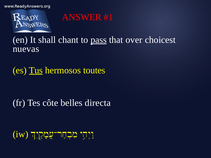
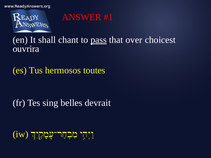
nuevas: nuevas -> ouvrira
Tus underline: present -> none
côte: côte -> sing
directa: directa -> devrait
